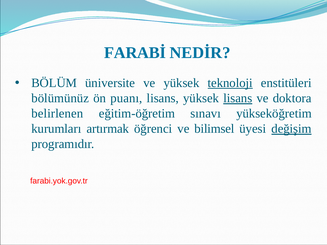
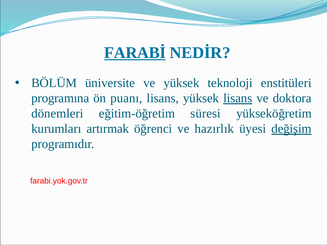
FARABİ underline: none -> present
teknoloji underline: present -> none
bölümünüz: bölümünüz -> programına
belirlenen: belirlenen -> dönemleri
sınavı: sınavı -> süresi
bilimsel: bilimsel -> hazırlık
